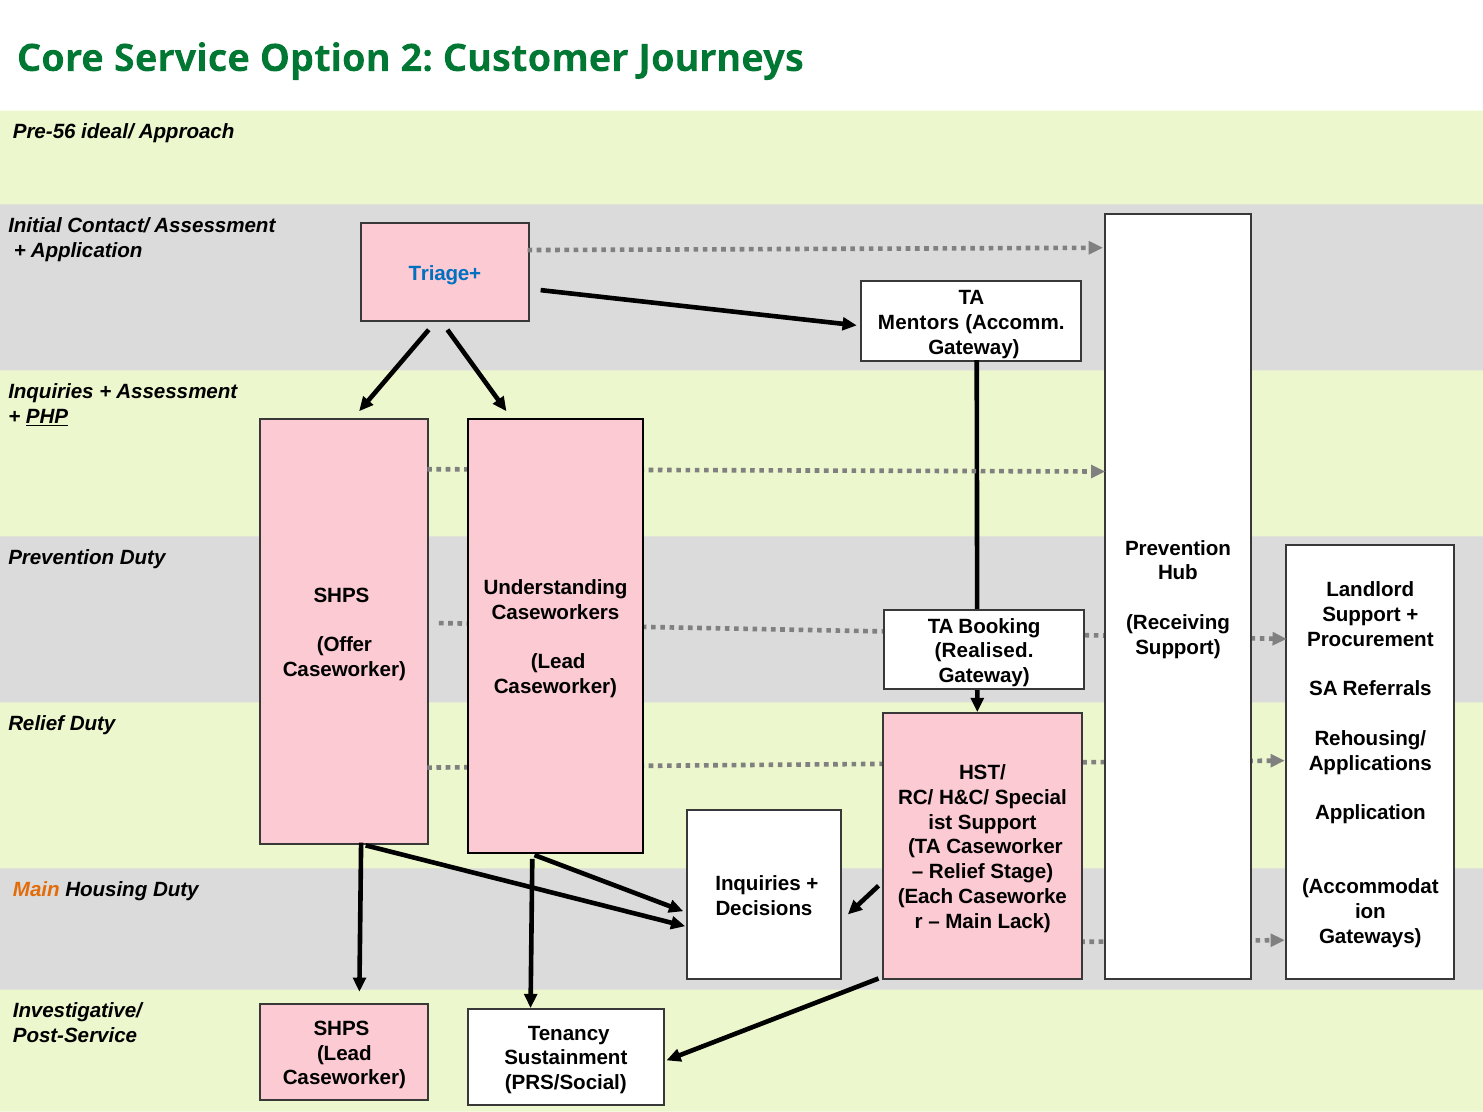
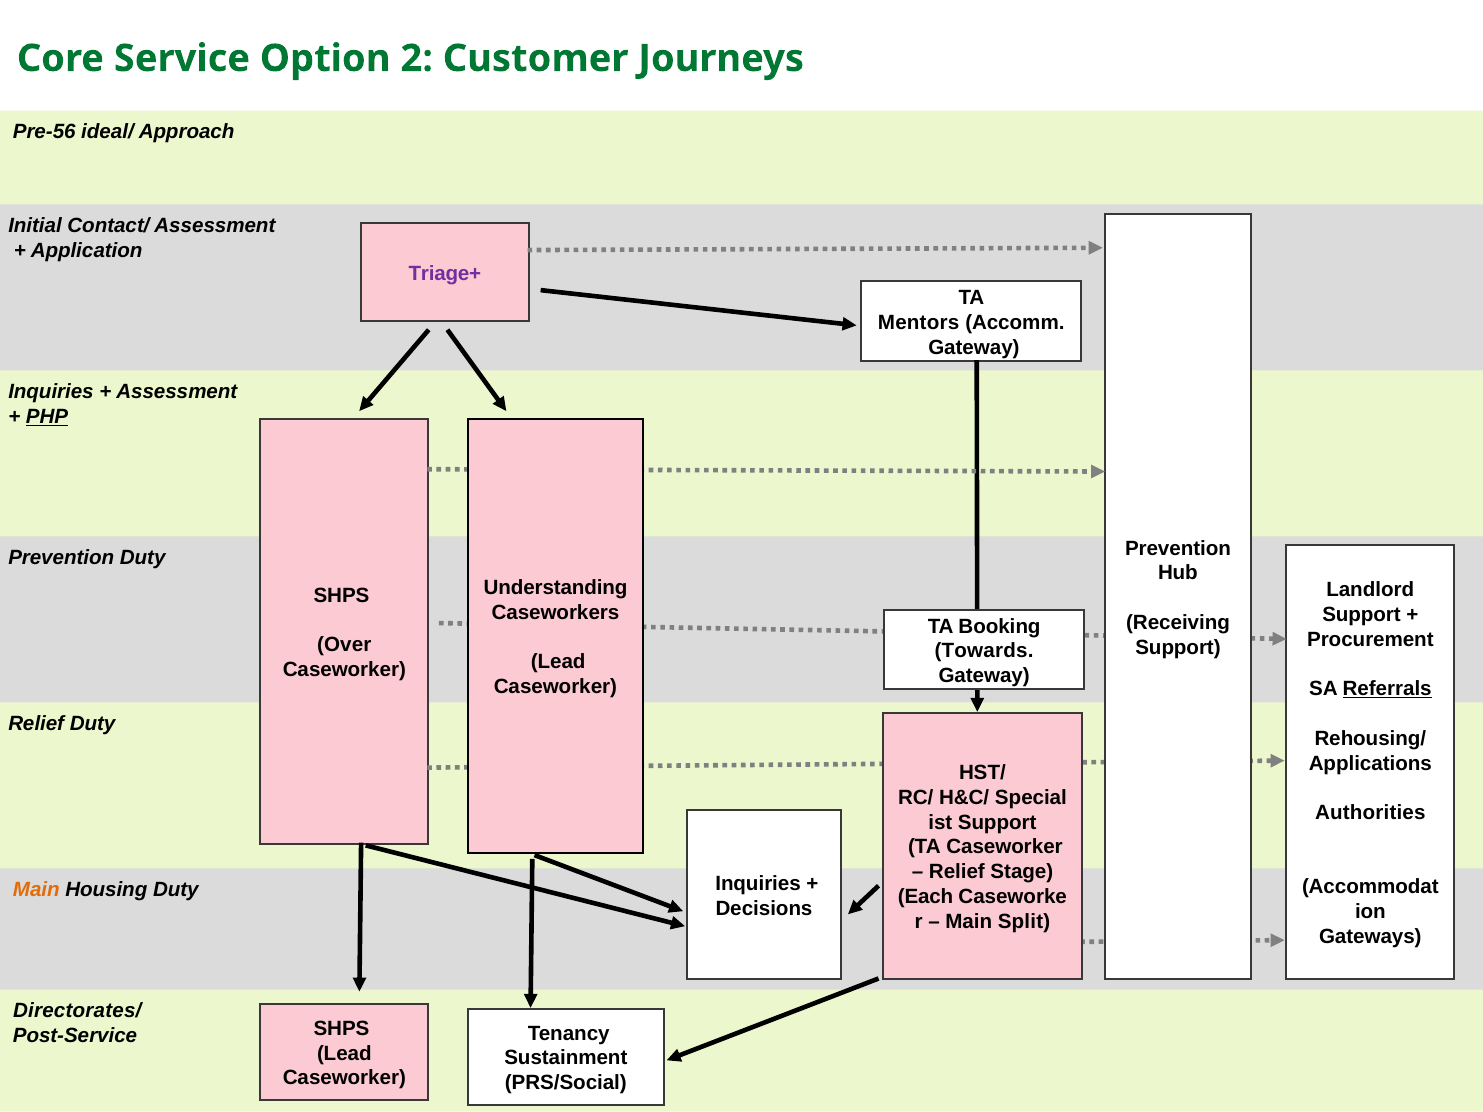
Triage+ colour: blue -> purple
Offer: Offer -> Over
Realised: Realised -> Towards
Referrals underline: none -> present
Application at (1370, 813): Application -> Authorities
Lack: Lack -> Split
Investigative/: Investigative/ -> Directorates/
